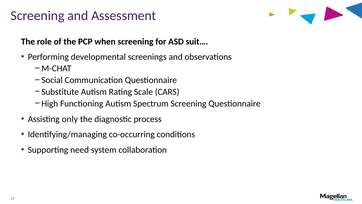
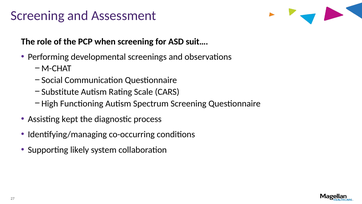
only: only -> kept
need: need -> likely
